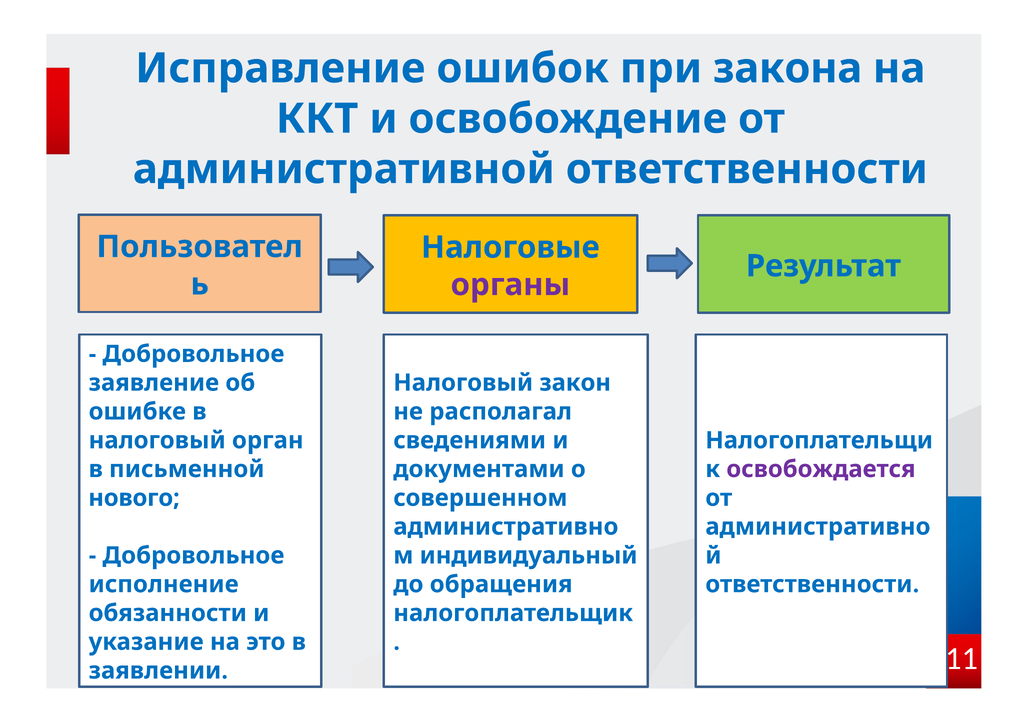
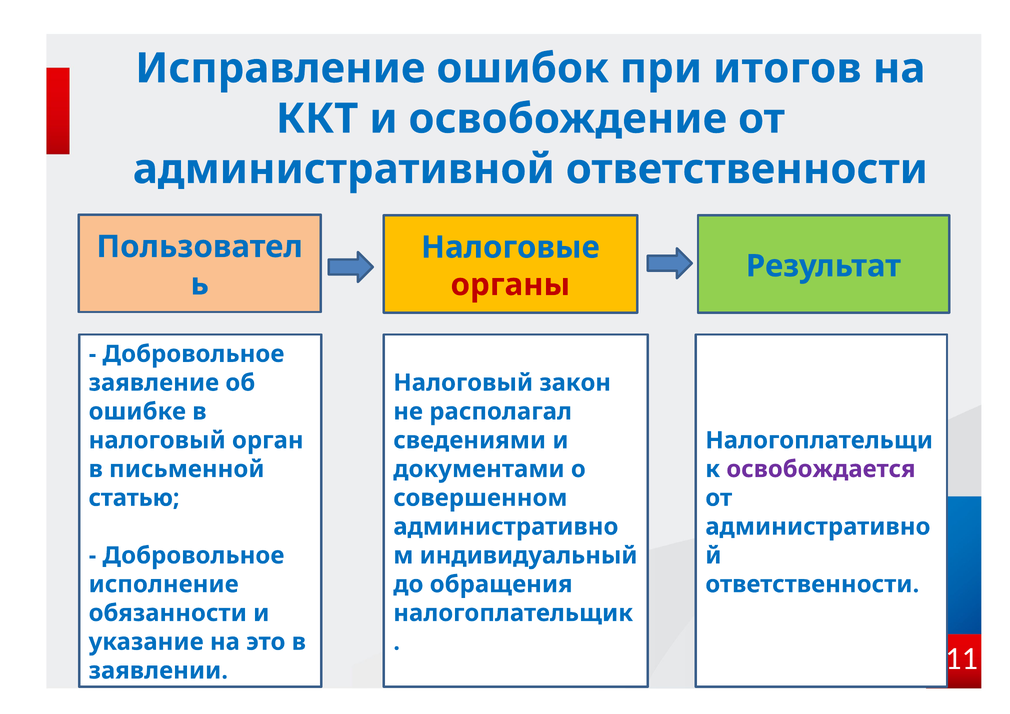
закона: закона -> итогов
органы colour: purple -> red
нового: нового -> статью
